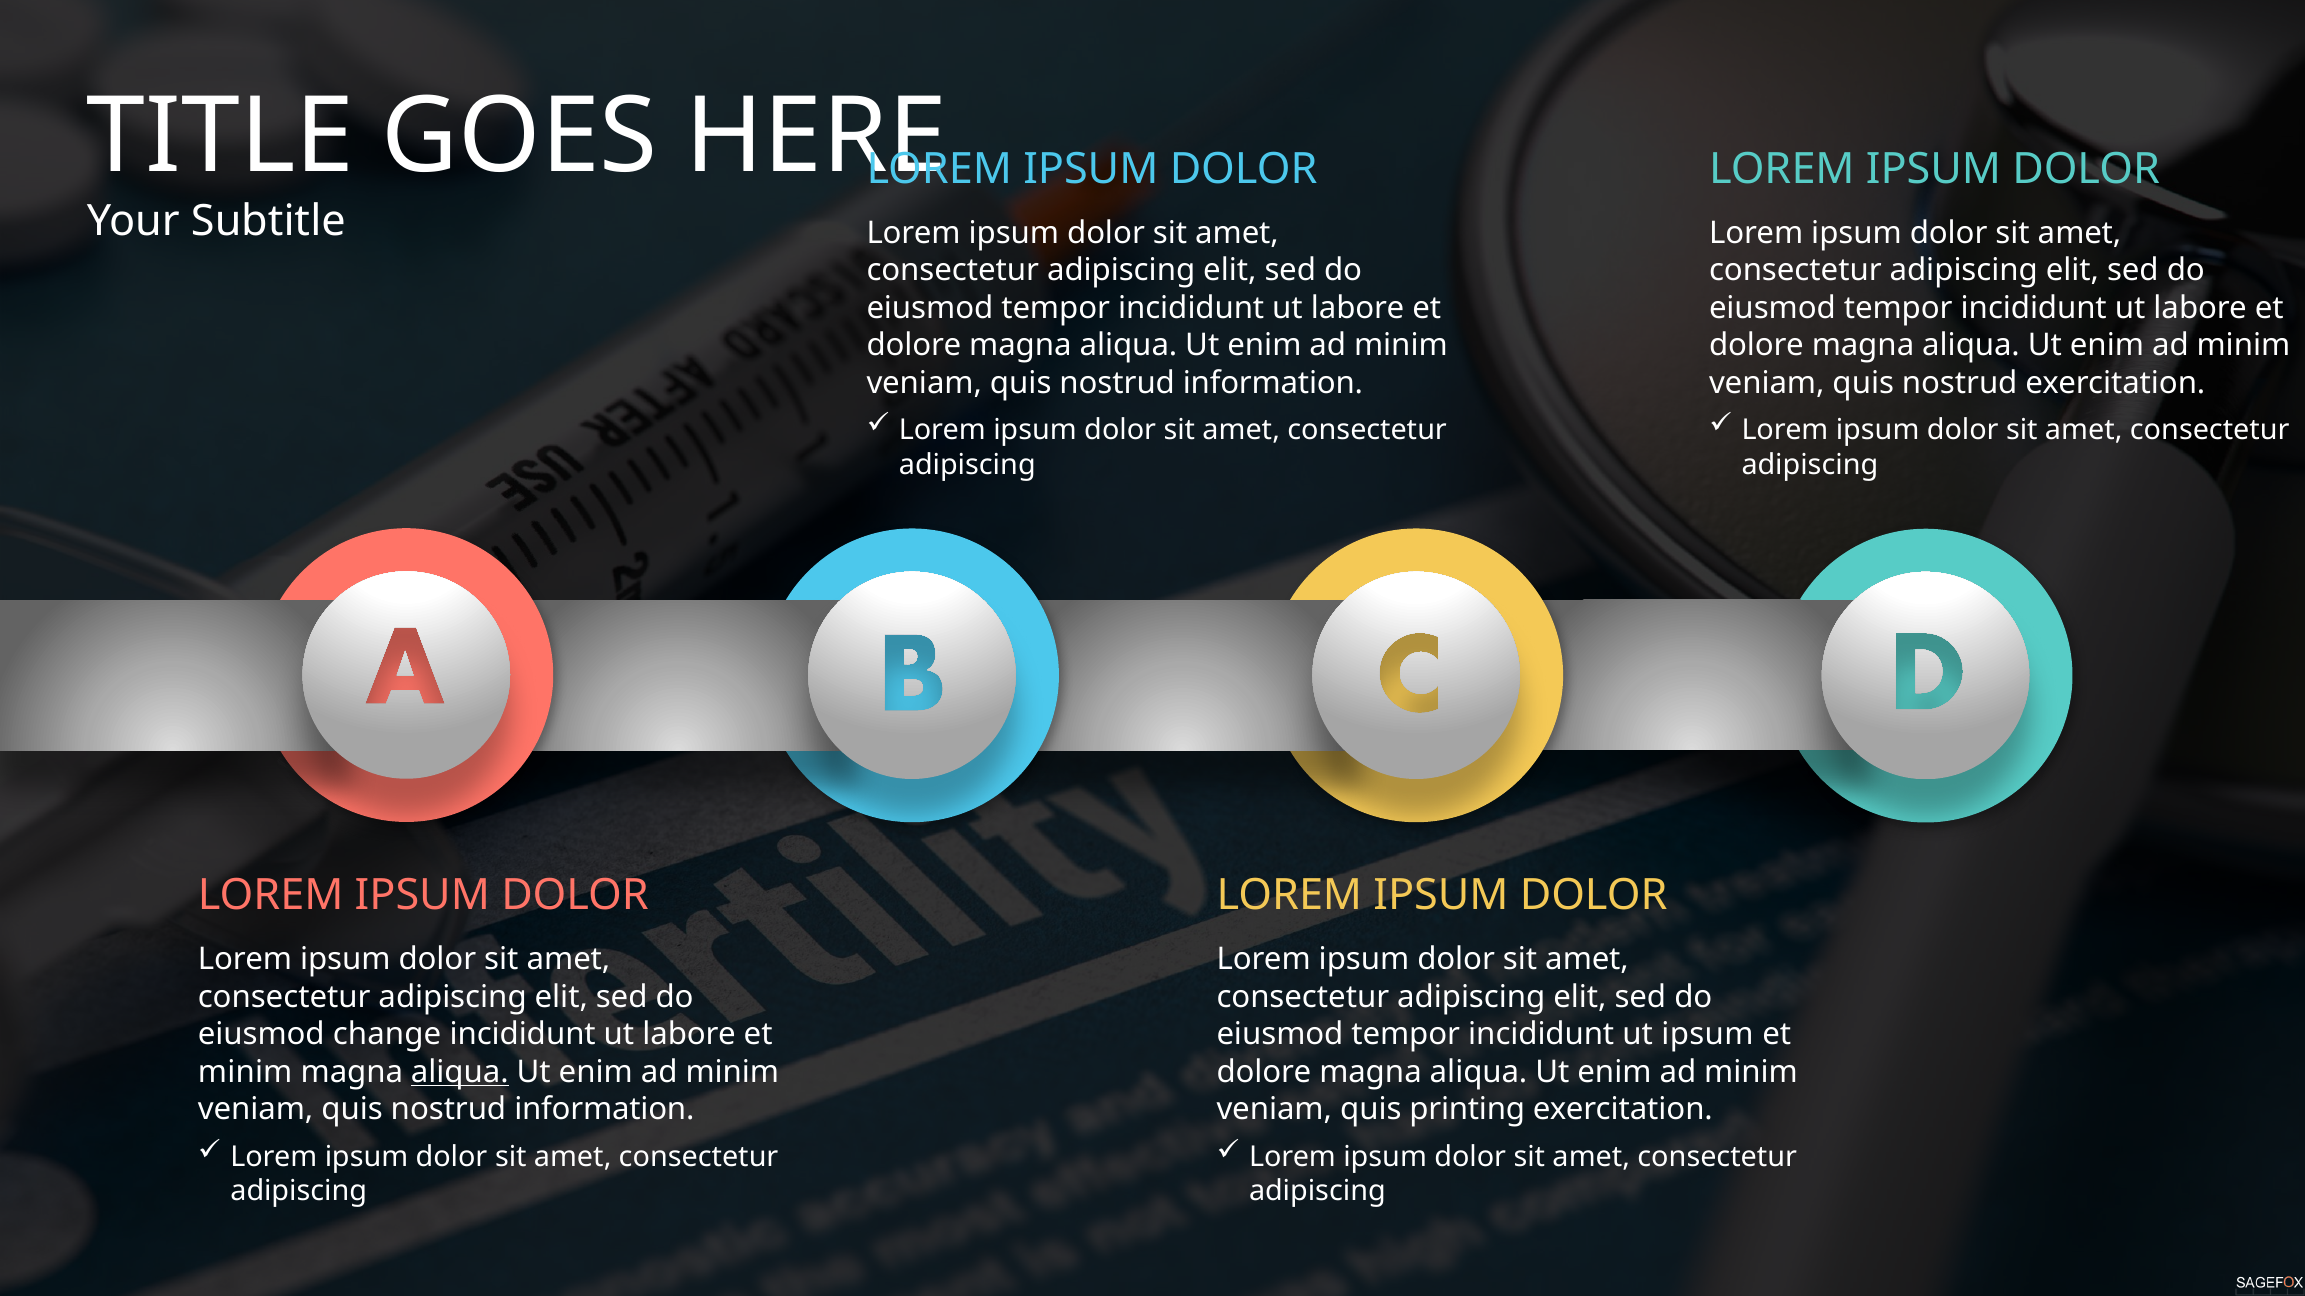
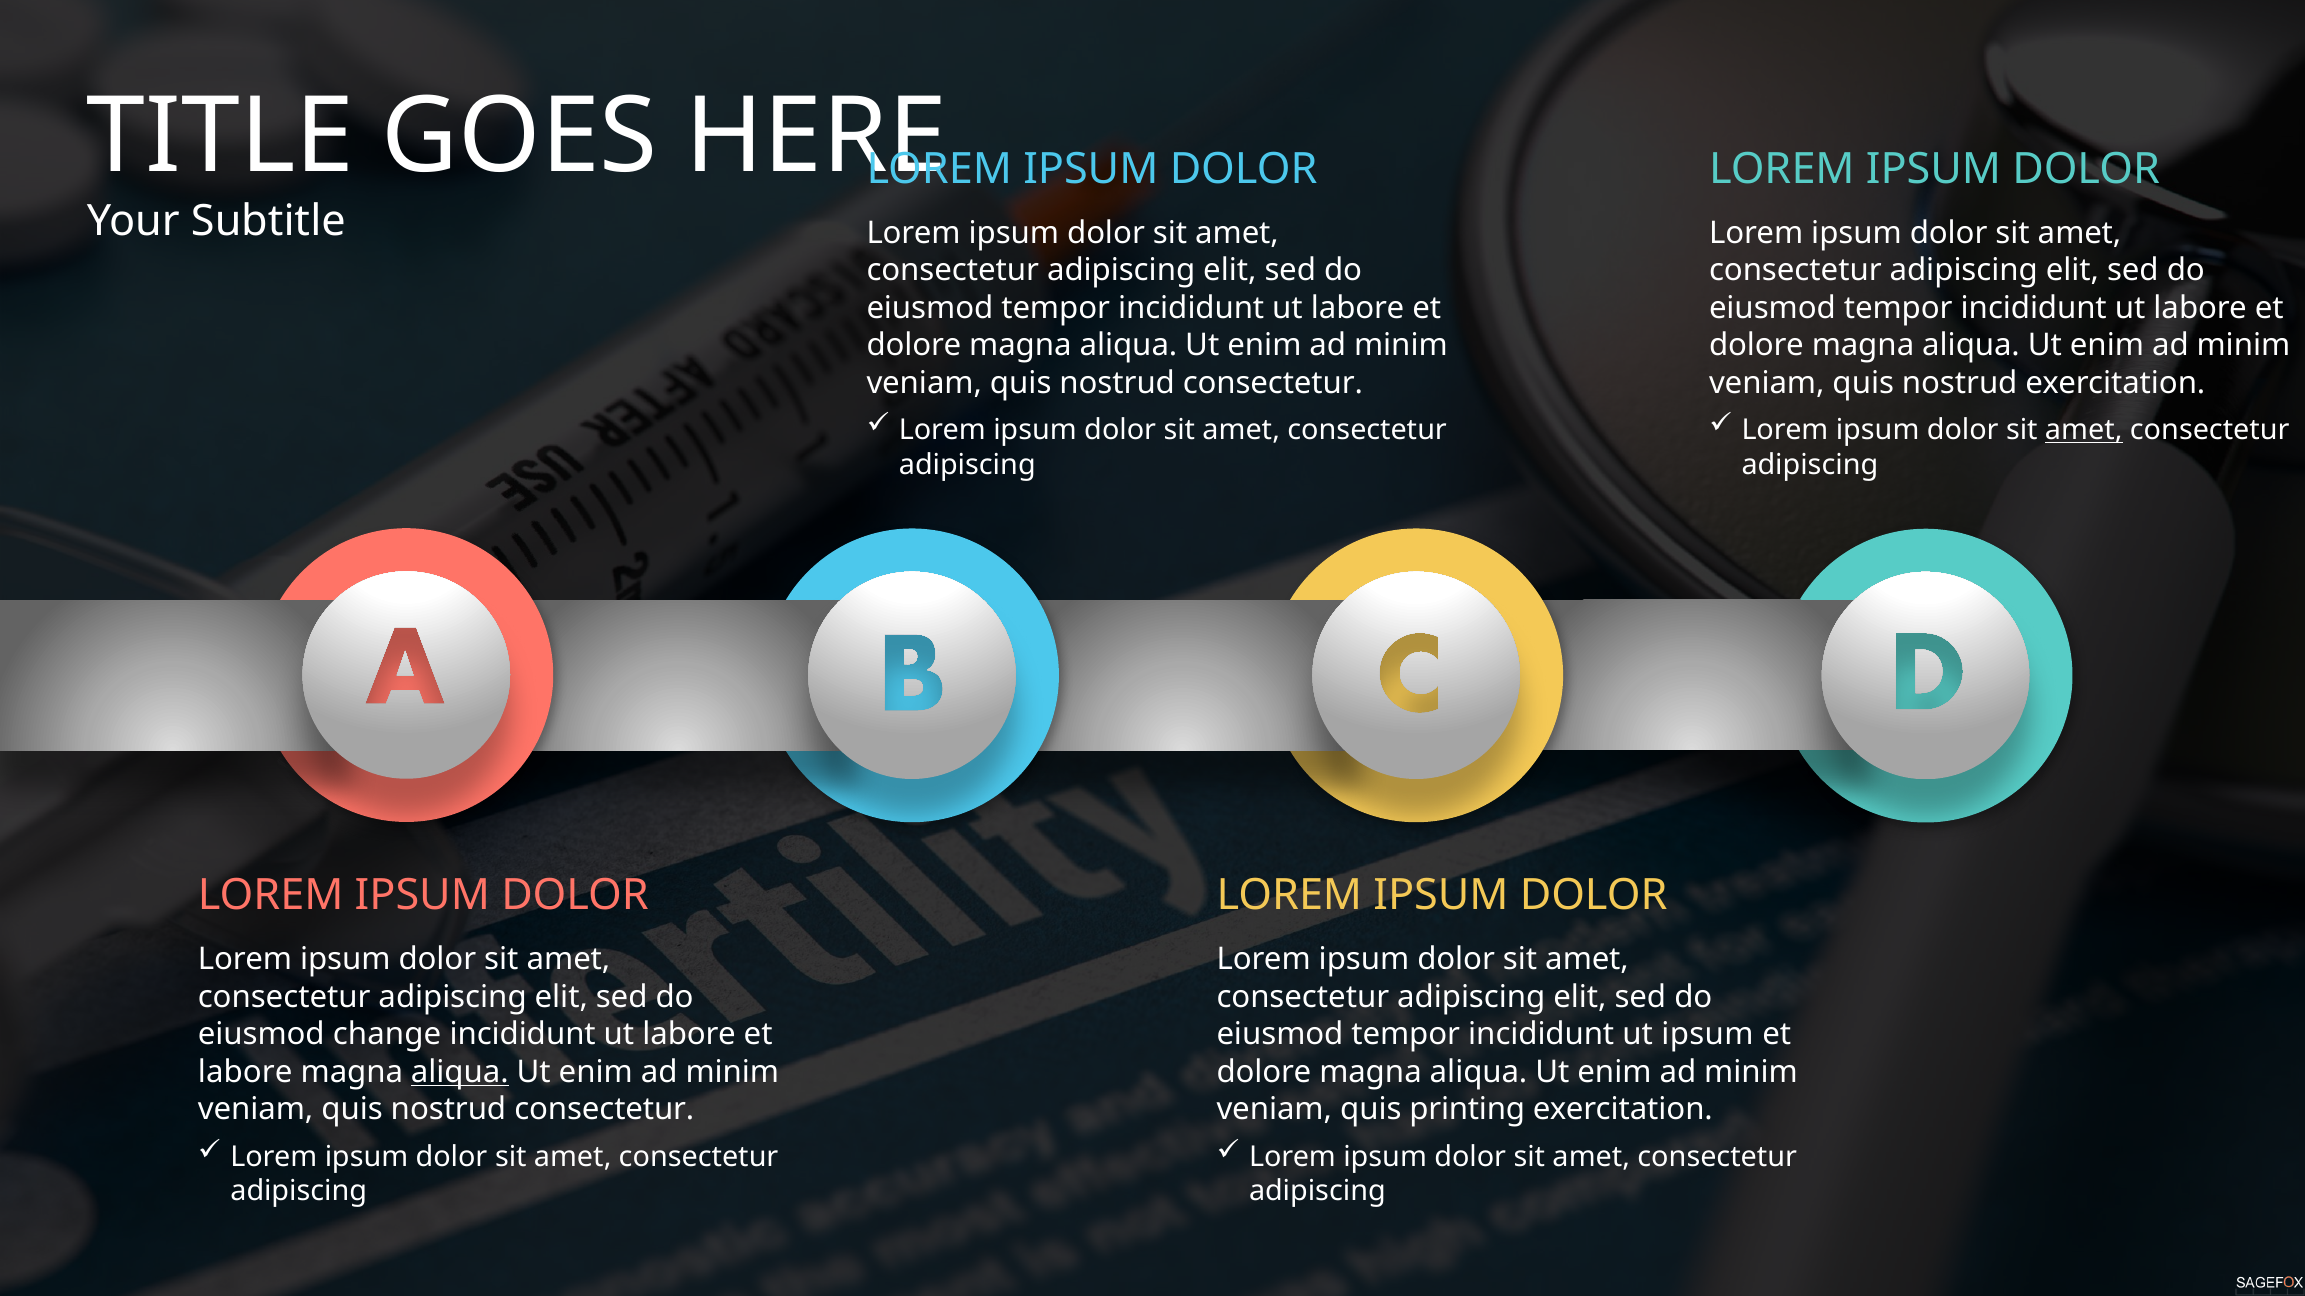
information at (1273, 383): information -> consectetur
amet at (2084, 430) underline: none -> present
minim at (245, 1073): minim -> labore
information at (604, 1110): information -> consectetur
